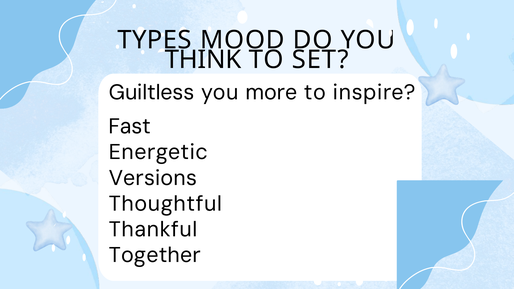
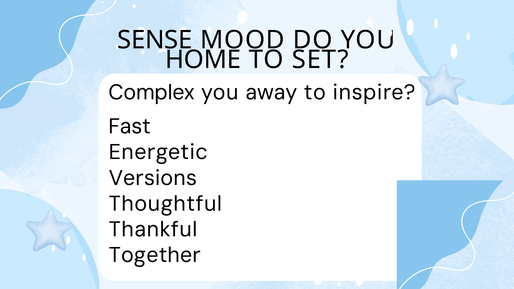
TYPES: TYPES -> SENSE
THINK: THINK -> HOME
Guiltless: Guiltless -> Complex
more: more -> away
